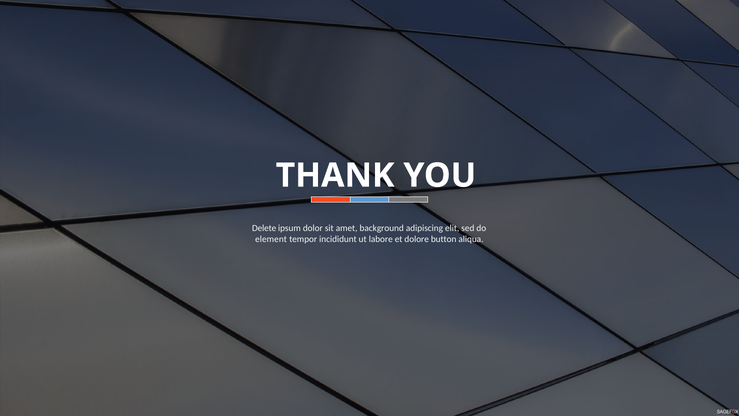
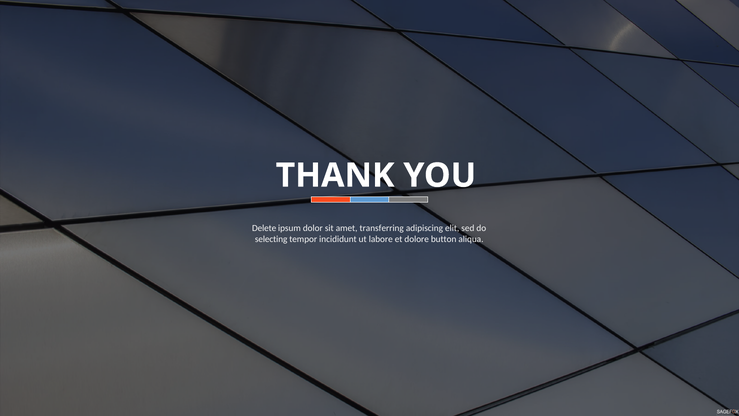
background: background -> transferring
element: element -> selecting
